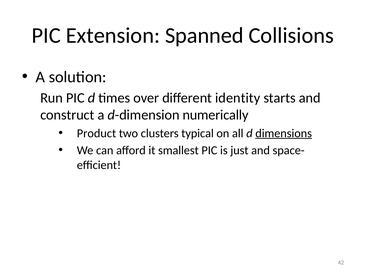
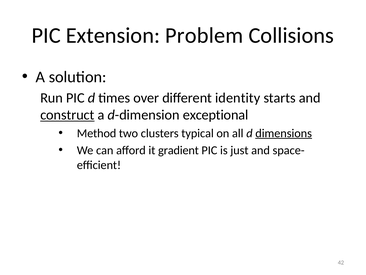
Spanned: Spanned -> Problem
construct underline: none -> present
numerically: numerically -> exceptional
Product: Product -> Method
smallest: smallest -> gradient
